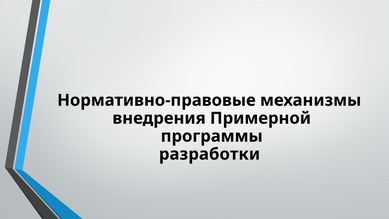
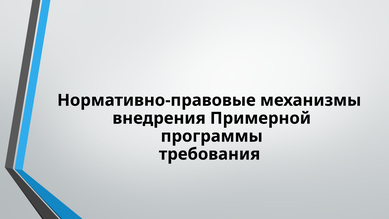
разработки: разработки -> требования
